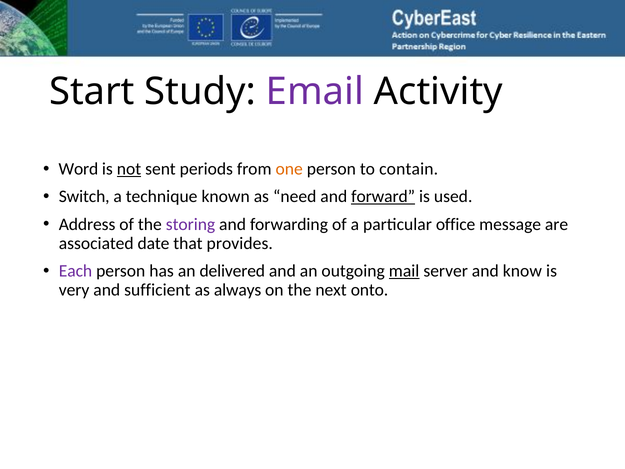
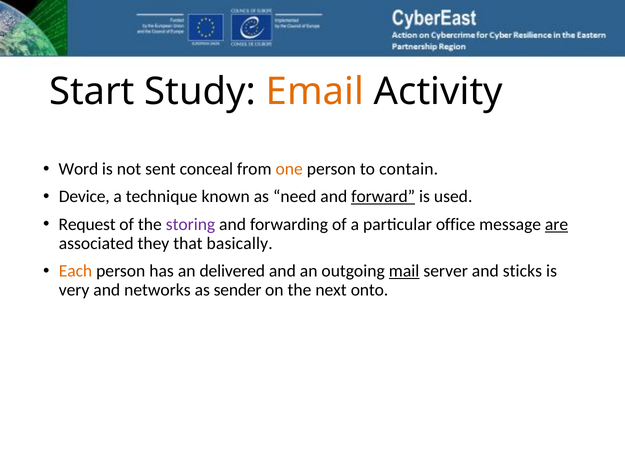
Email colour: purple -> orange
not underline: present -> none
periods: periods -> conceal
Switch: Switch -> Device
Address: Address -> Request
are underline: none -> present
date: date -> they
provides: provides -> basically
Each colour: purple -> orange
know: know -> sticks
sufficient: sufficient -> networks
always: always -> sender
